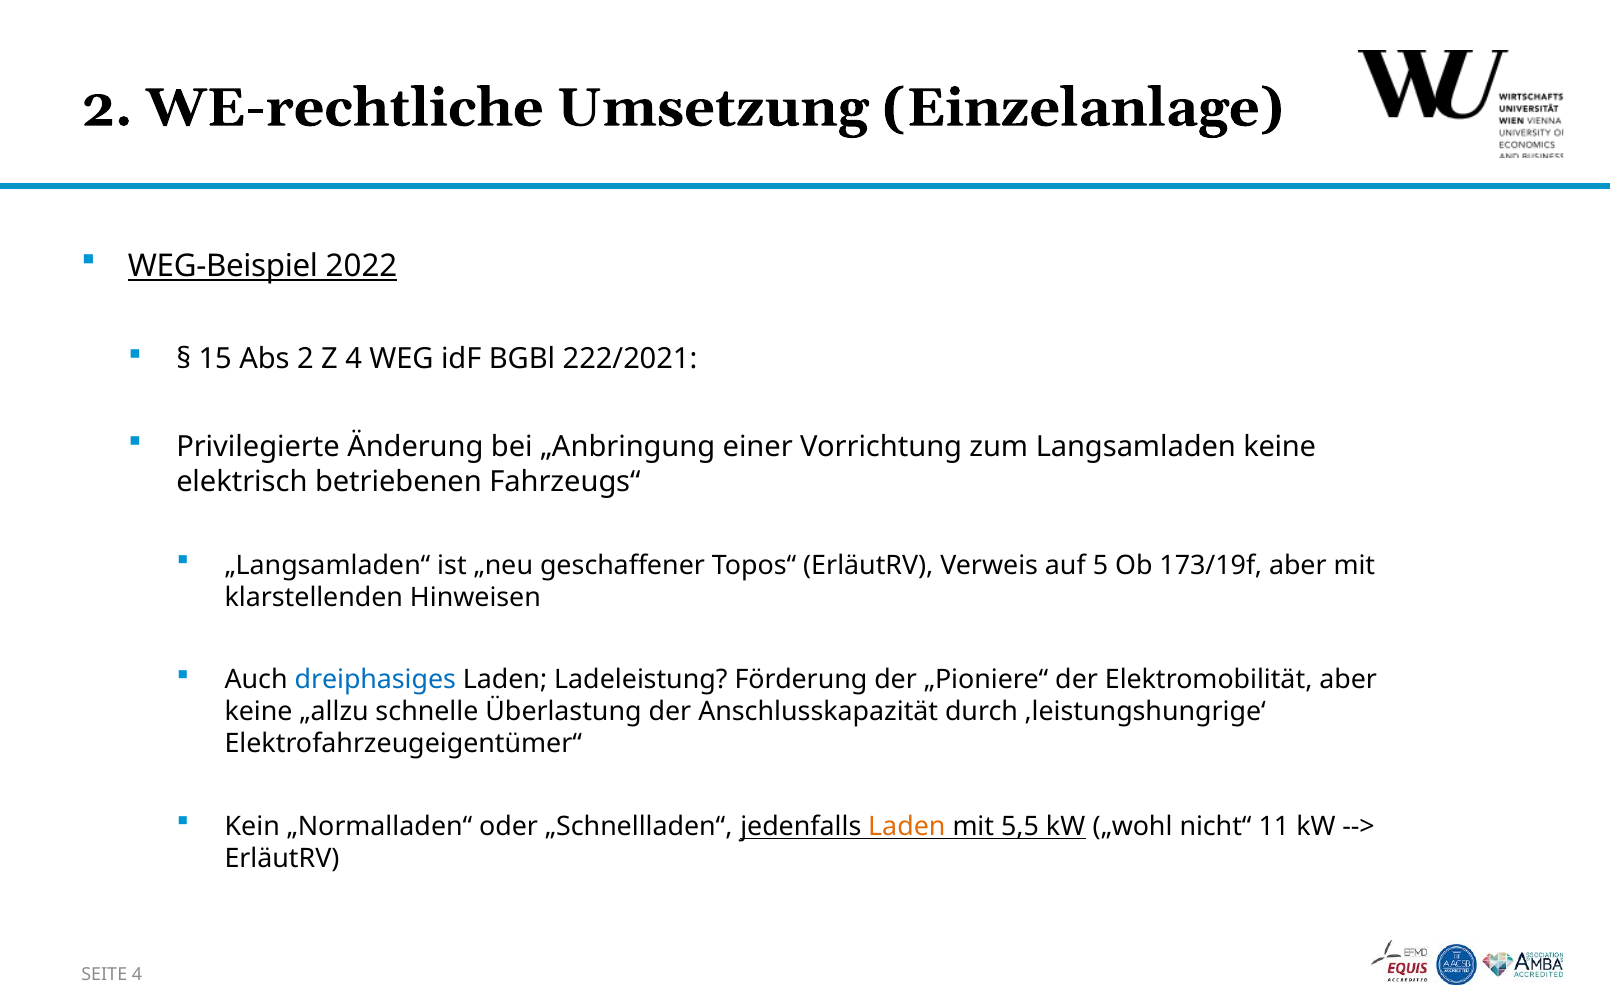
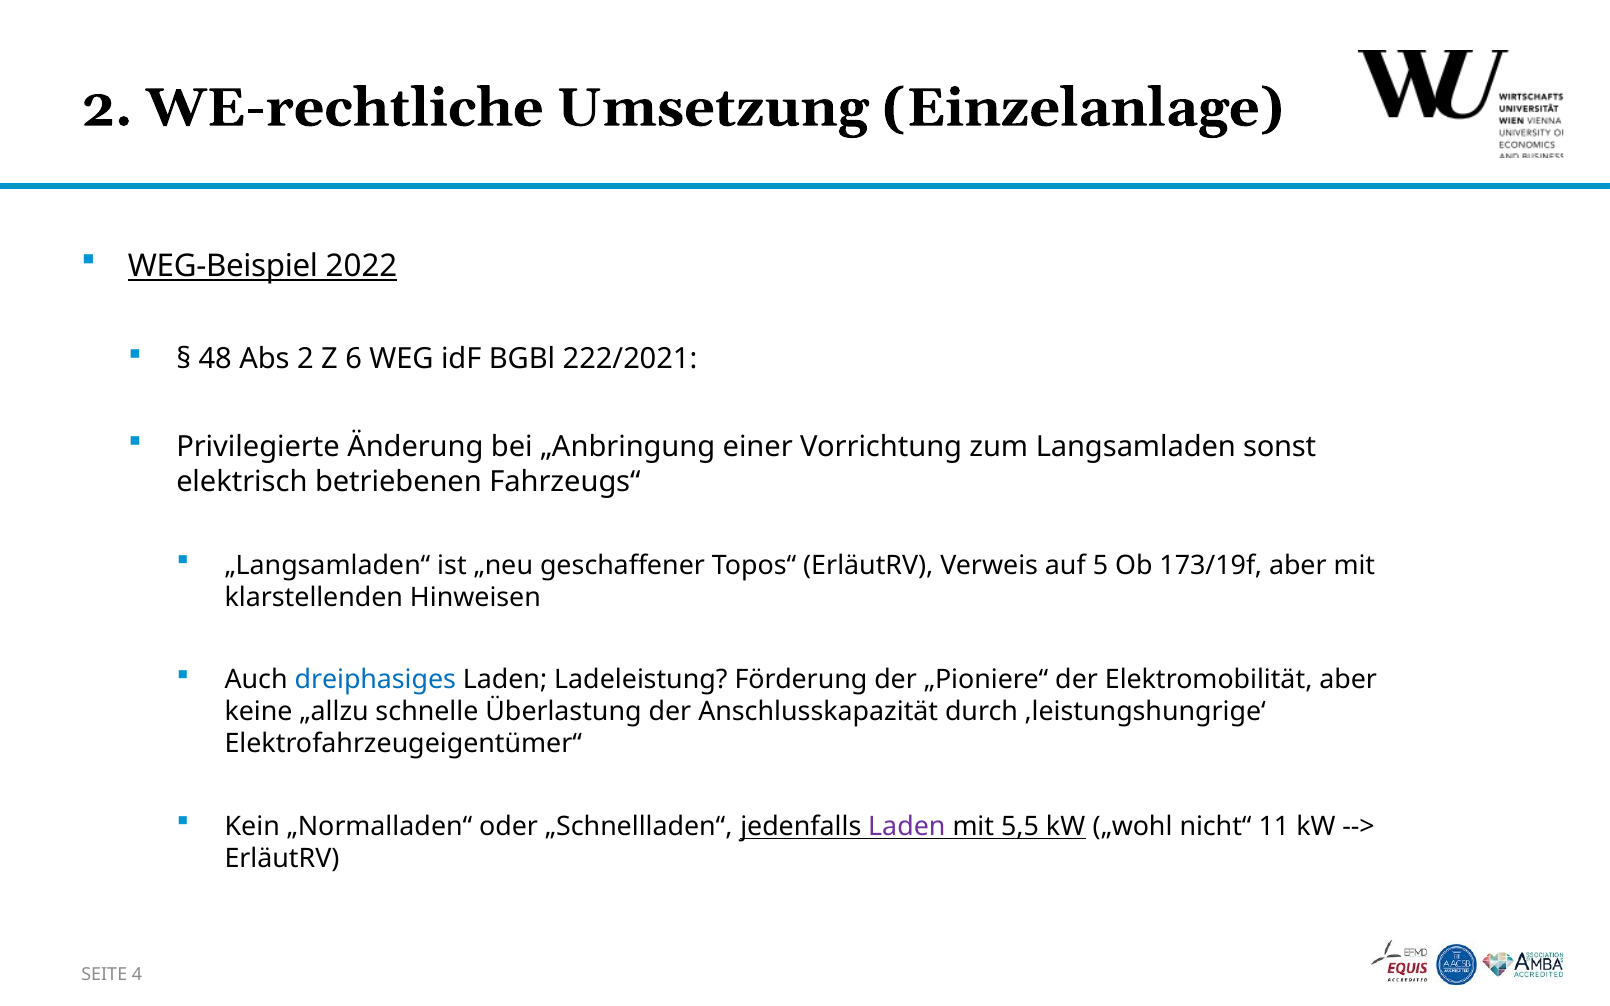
15: 15 -> 48
Z 4: 4 -> 6
Langsamladen keine: keine -> sonst
Laden at (907, 826) colour: orange -> purple
